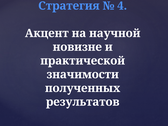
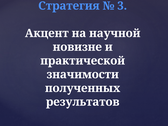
4: 4 -> 3
